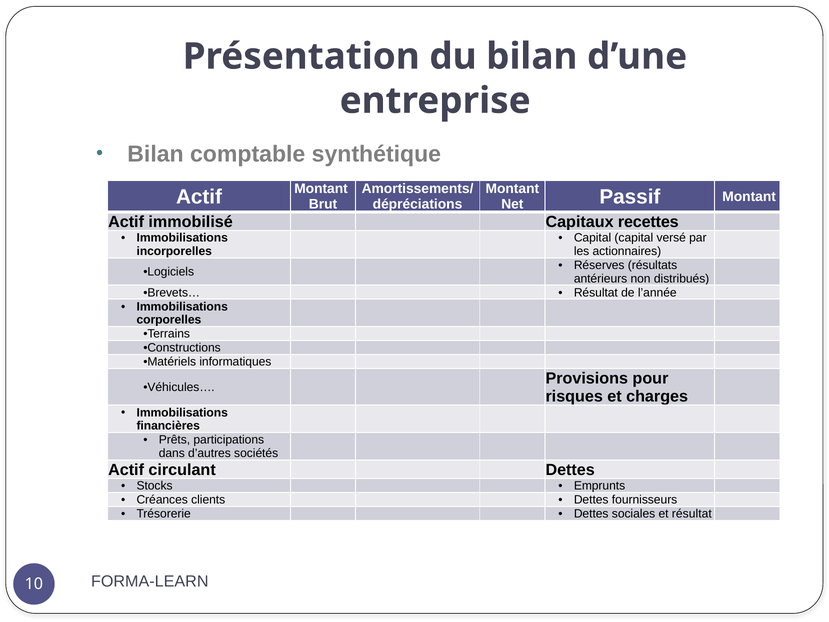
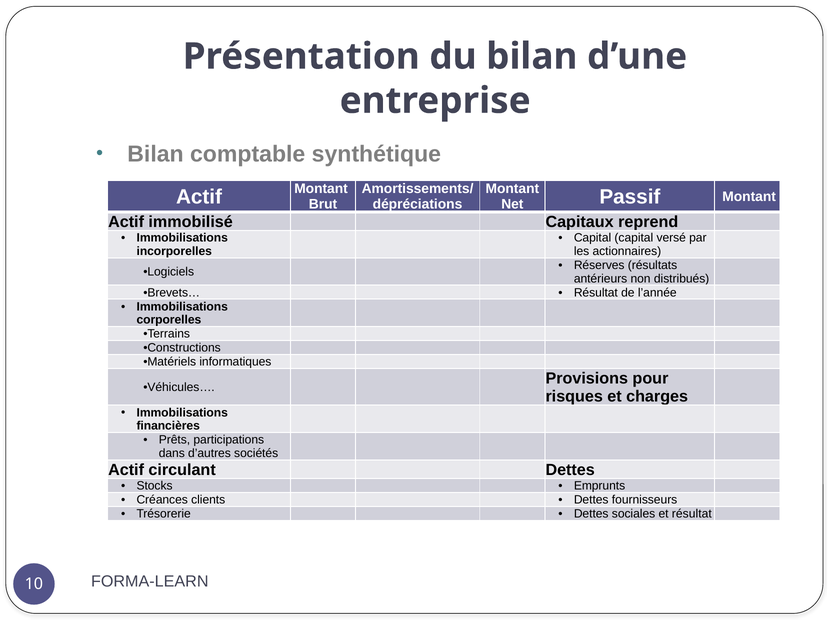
recettes: recettes -> reprend
